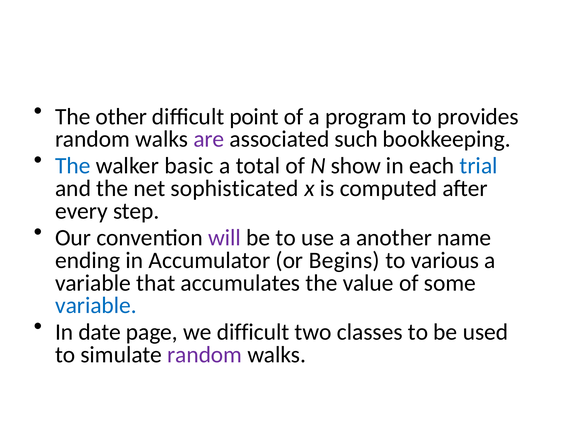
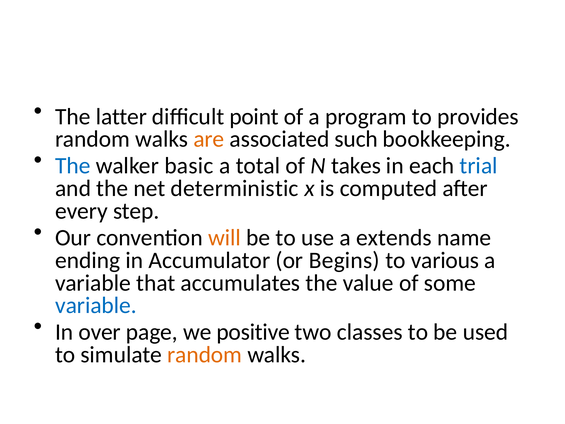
other: other -> latter
are colour: purple -> orange
show: show -> takes
sophisticated: sophisticated -> deterministic
will colour: purple -> orange
another: another -> extends
date: date -> over
we difficult: difficult -> positive
random at (205, 355) colour: purple -> orange
